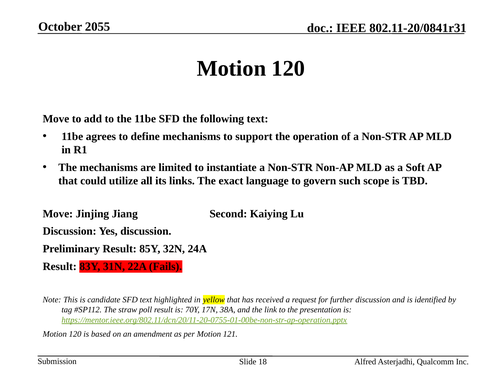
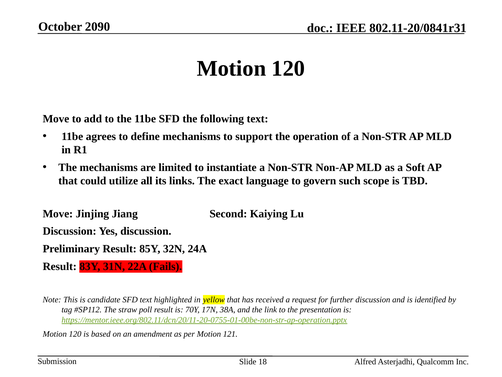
2055: 2055 -> 2090
